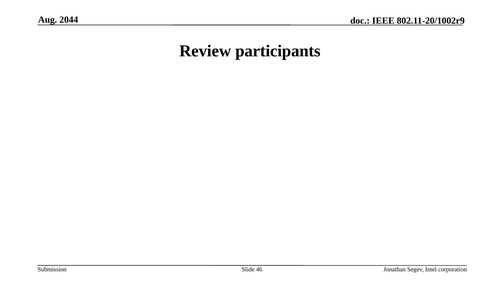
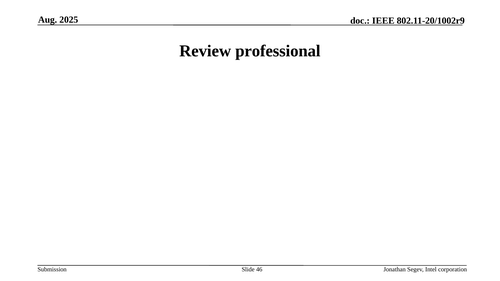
2044: 2044 -> 2025
participants: participants -> professional
